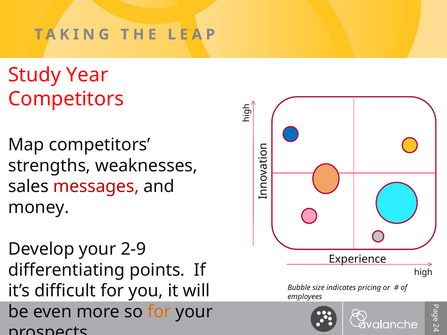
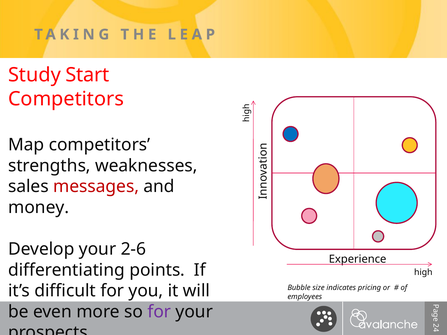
Year: Year -> Start
2-9: 2-9 -> 2-6
for at (159, 312) colour: orange -> purple
